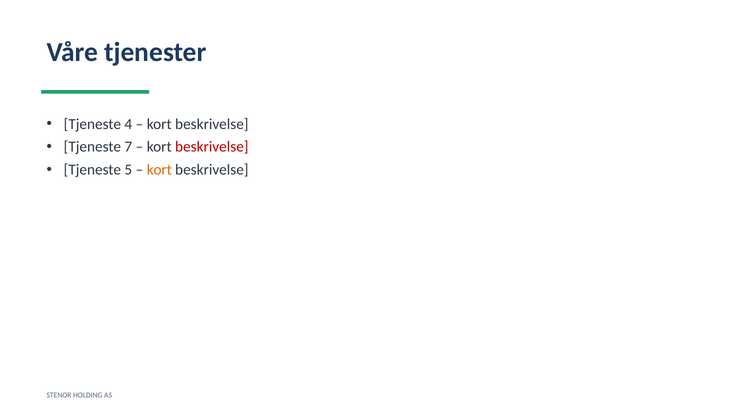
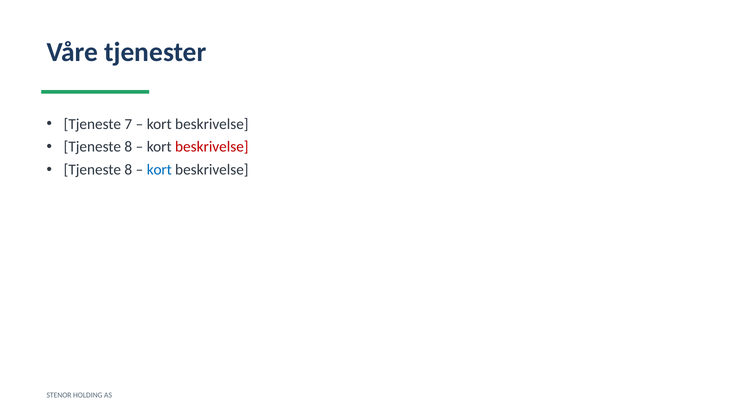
4: 4 -> 7
7 at (128, 147): 7 -> 8
5 at (128, 170): 5 -> 8
kort at (159, 170) colour: orange -> blue
